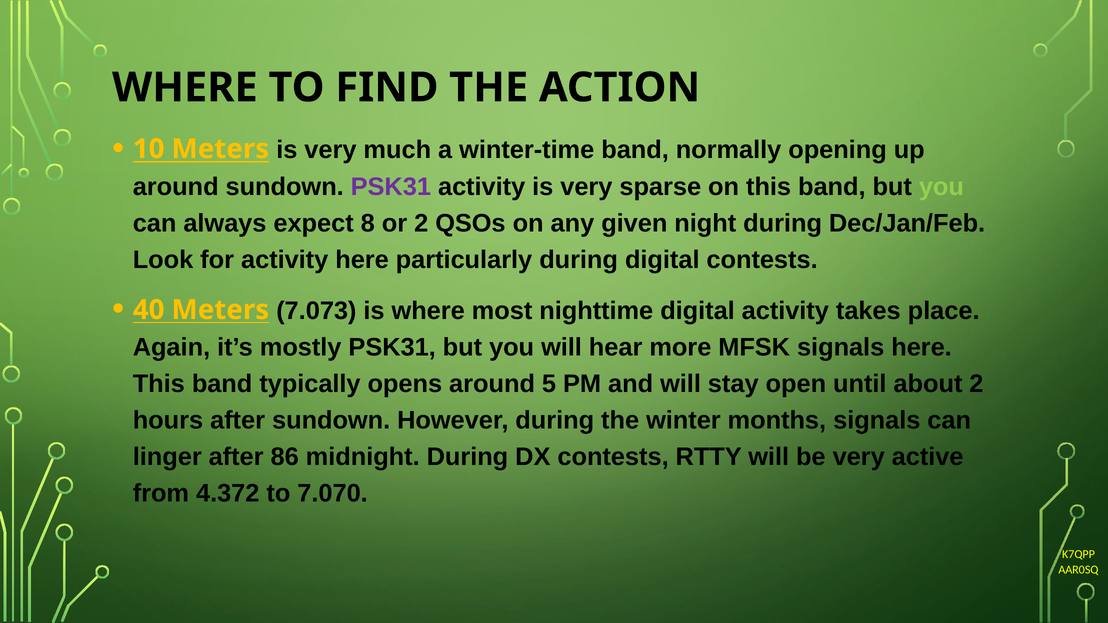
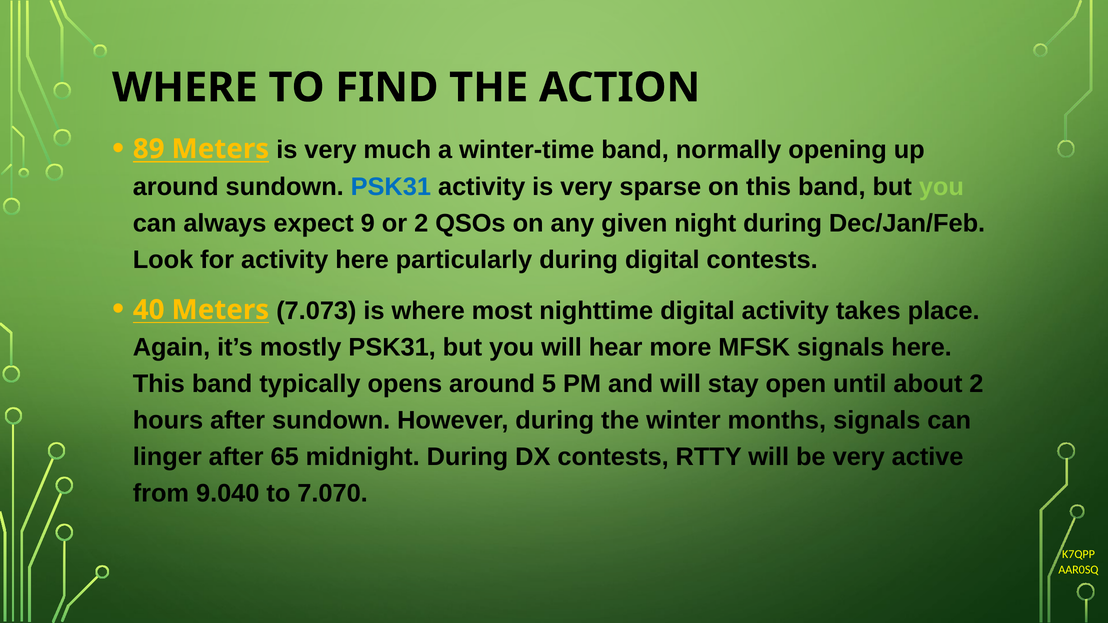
10: 10 -> 89
PSK31 at (391, 187) colour: purple -> blue
8: 8 -> 9
86: 86 -> 65
4.372: 4.372 -> 9.040
